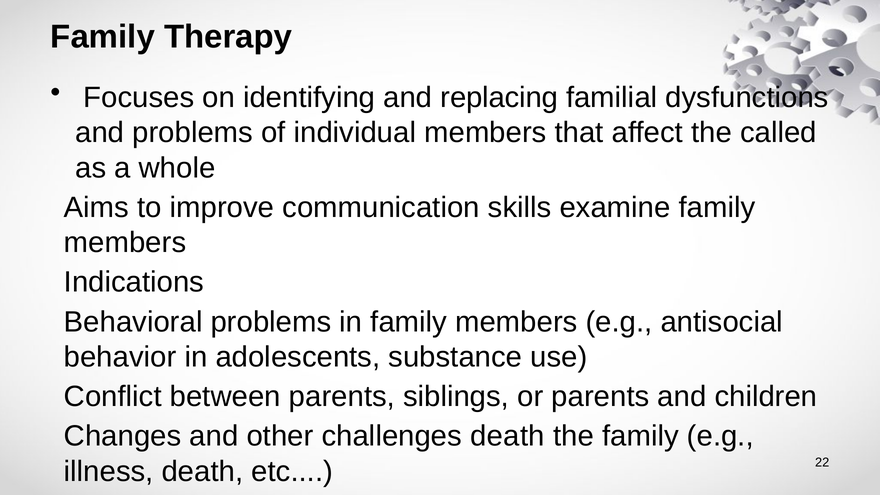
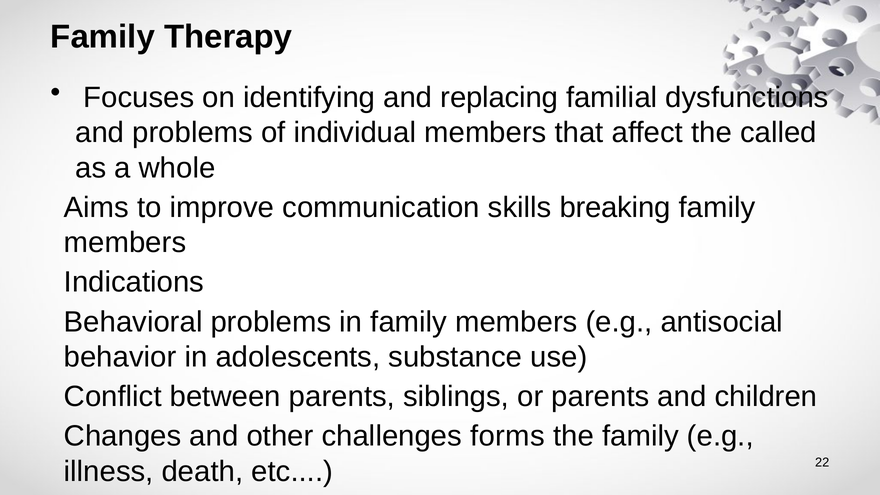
examine: examine -> breaking
challenges death: death -> forms
